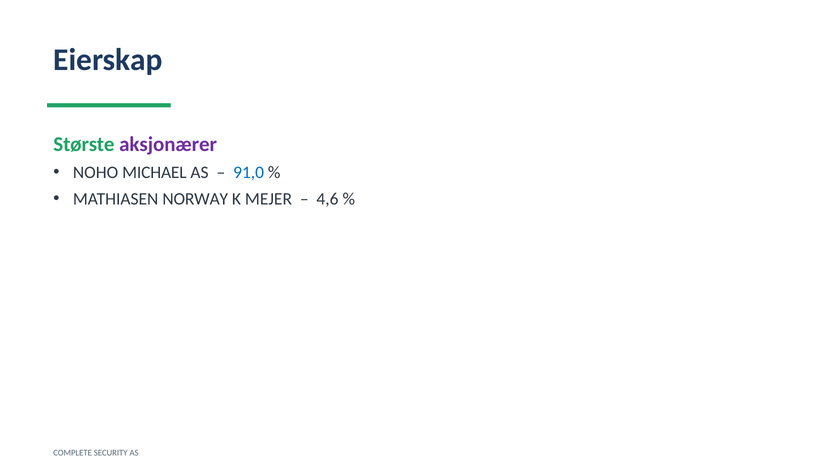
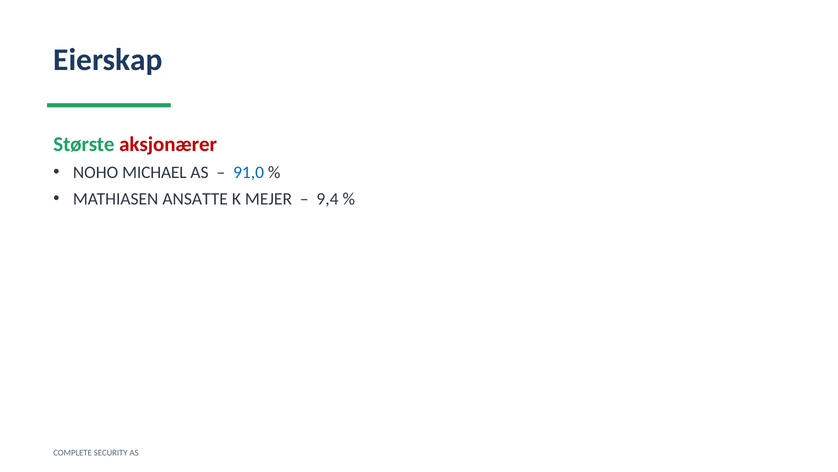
aksjonærer colour: purple -> red
NORWAY: NORWAY -> ANSATTE
4,6: 4,6 -> 9,4
